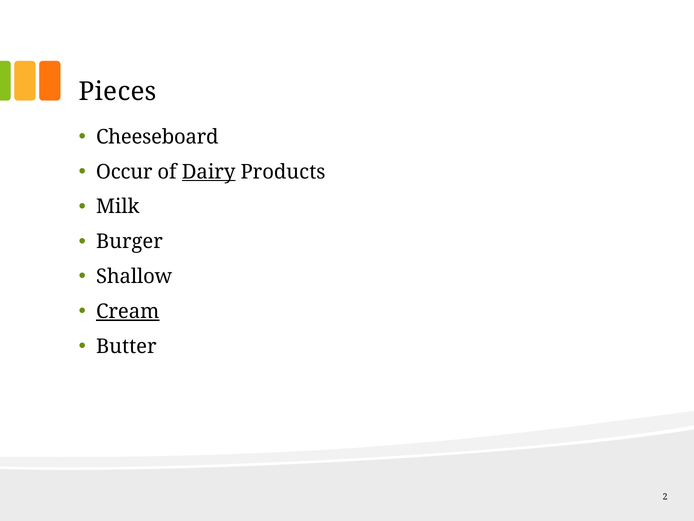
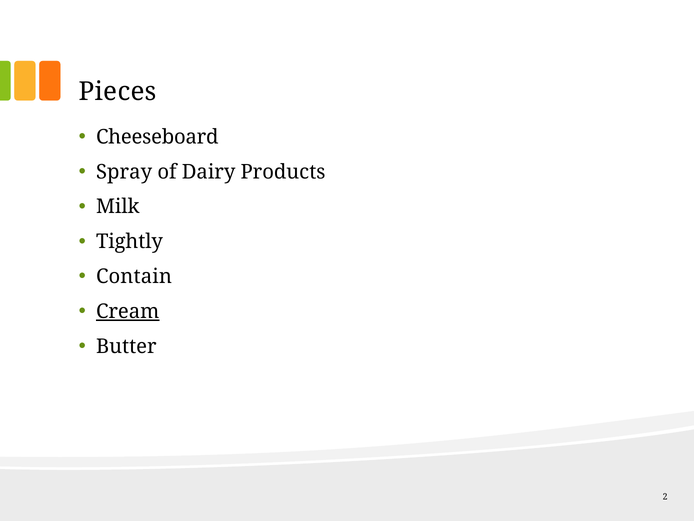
Occur: Occur -> Spray
Dairy underline: present -> none
Burger: Burger -> Tightly
Shallow: Shallow -> Contain
